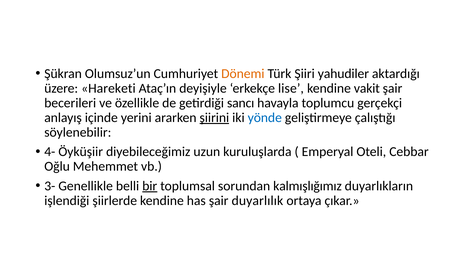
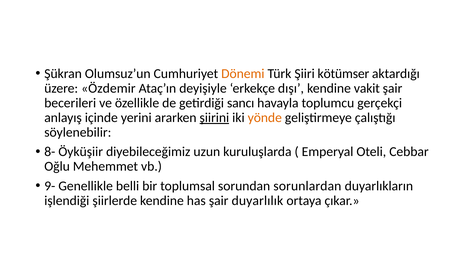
yahudiler: yahudiler -> kötümser
Hareketi: Hareketi -> Özdemir
lise: lise -> dışı
yönde colour: blue -> orange
4-: 4- -> 8-
3-: 3- -> 9-
bir underline: present -> none
kalmışlığımız: kalmışlığımız -> sorunlardan
